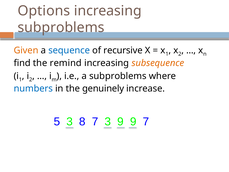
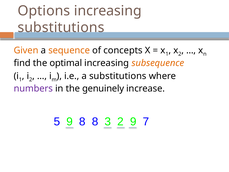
subproblems at (61, 27): subproblems -> substitutions
sequence colour: blue -> orange
recursive: recursive -> concepts
remind: remind -> optimal
a subproblems: subproblems -> substitutions
numbers colour: blue -> purple
5 3: 3 -> 9
8 7: 7 -> 8
3 9: 9 -> 2
